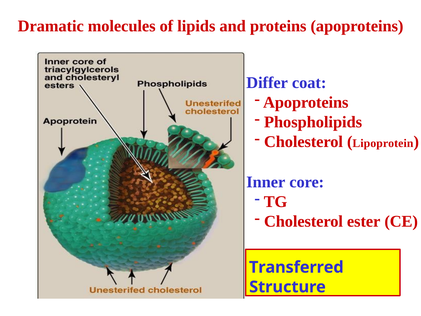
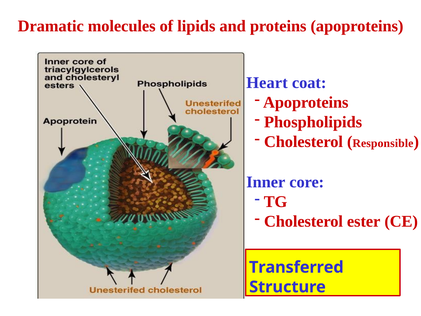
Differ: Differ -> Heart
Lipoprotein: Lipoprotein -> Responsible
